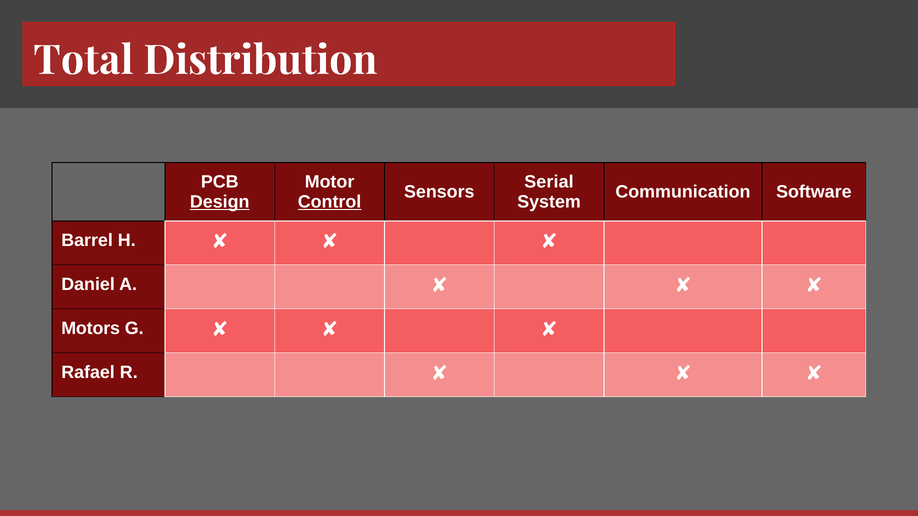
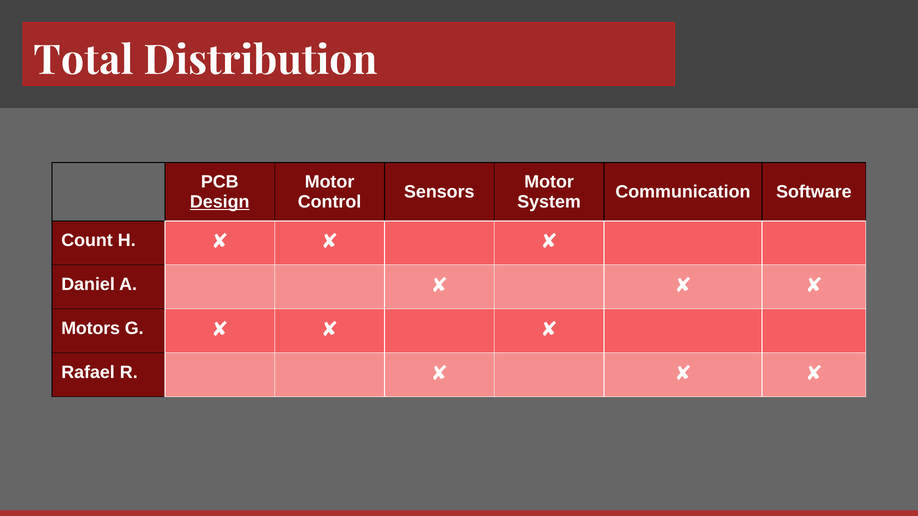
Serial at (549, 182): Serial -> Motor
Control underline: present -> none
Barrel: Barrel -> Count
